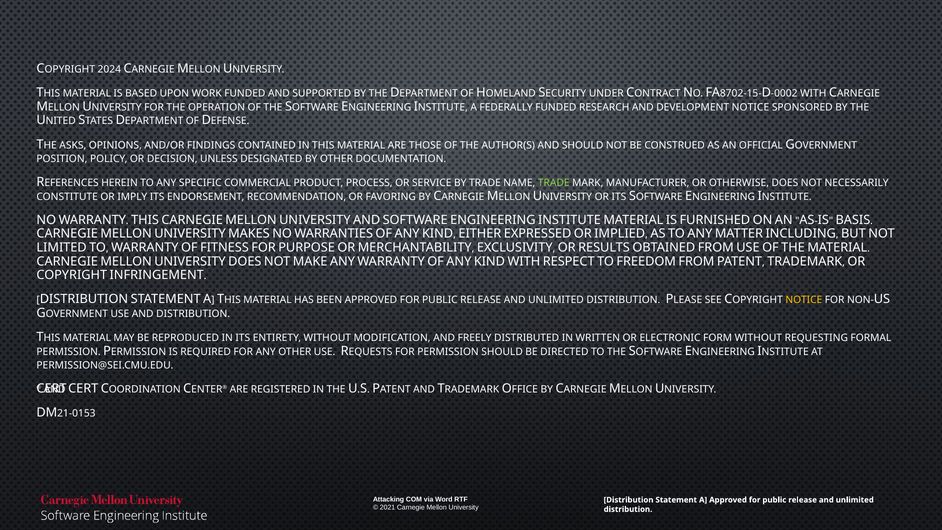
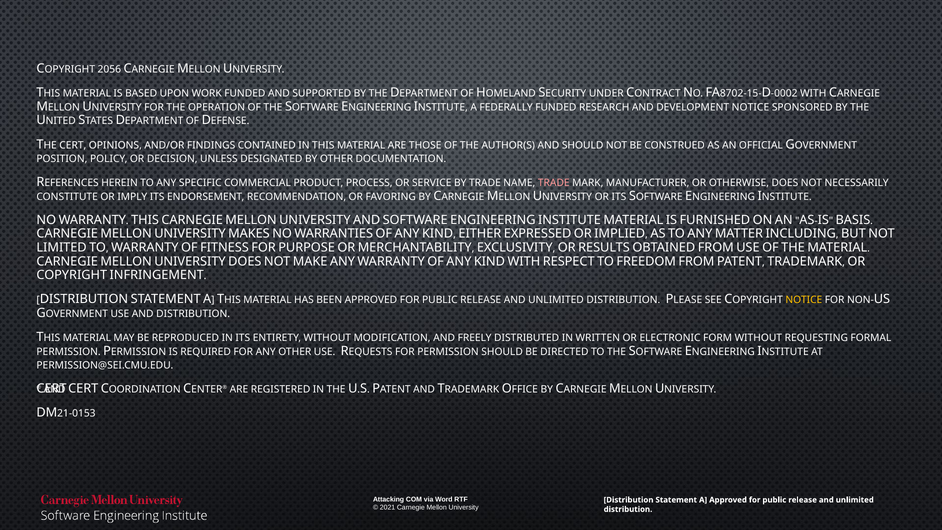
2024: 2024 -> 2056
THE ASKS: ASKS -> CERT
TRADE at (554, 183) colour: light green -> pink
